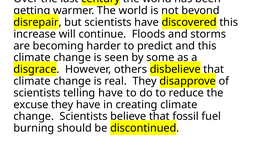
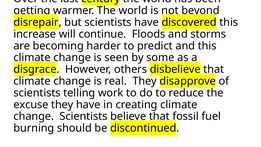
telling have: have -> work
